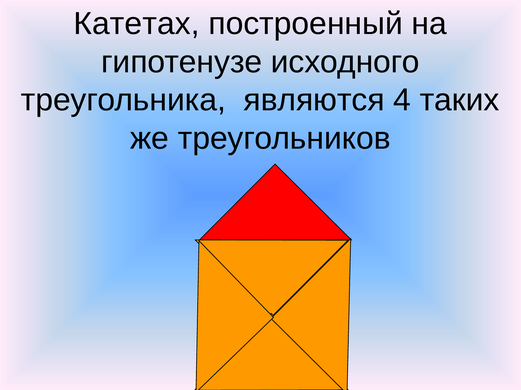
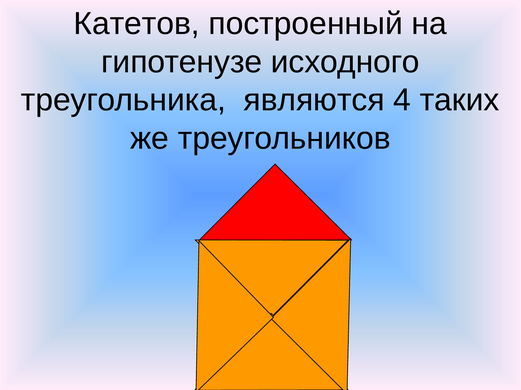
Катетах: Катетах -> Катетов
